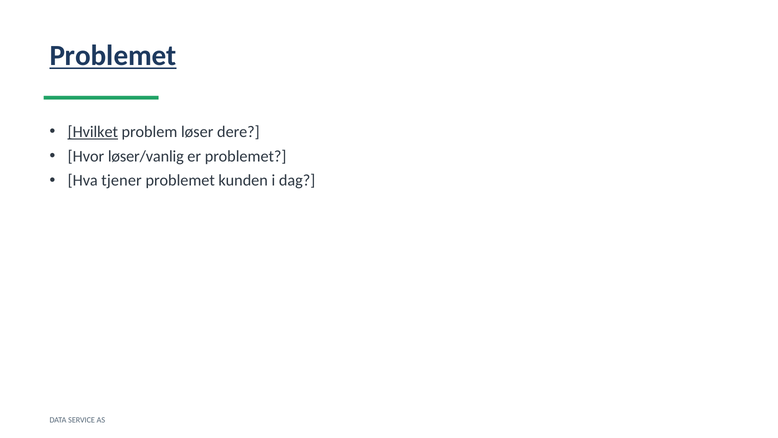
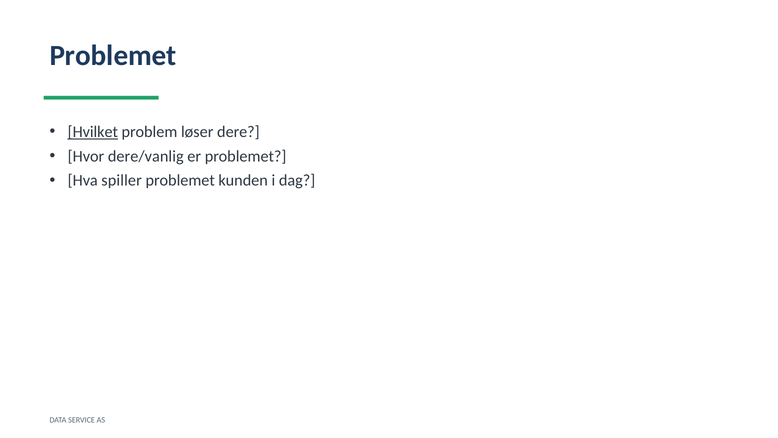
Problemet at (113, 56) underline: present -> none
løser/vanlig: løser/vanlig -> dere/vanlig
tjener: tjener -> spiller
